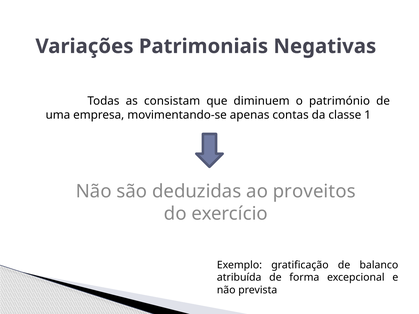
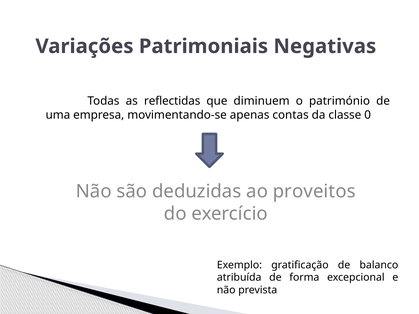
consistam: consistam -> reflectidas
1: 1 -> 0
